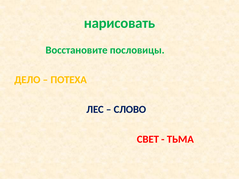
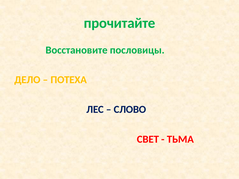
нарисовать: нарисовать -> прочитайте
